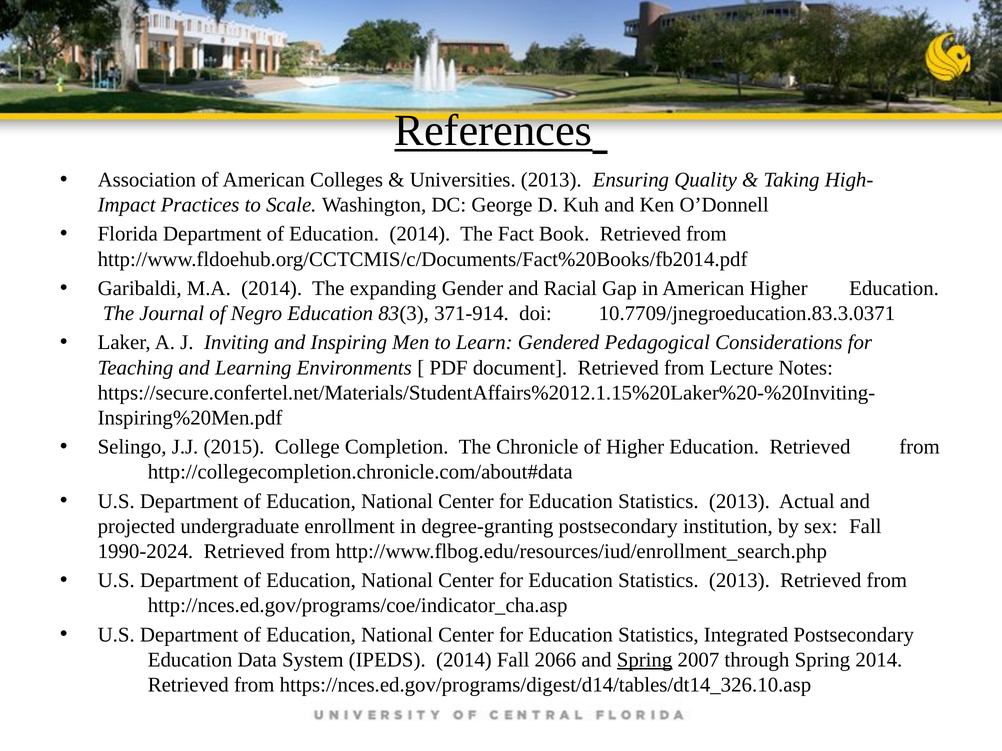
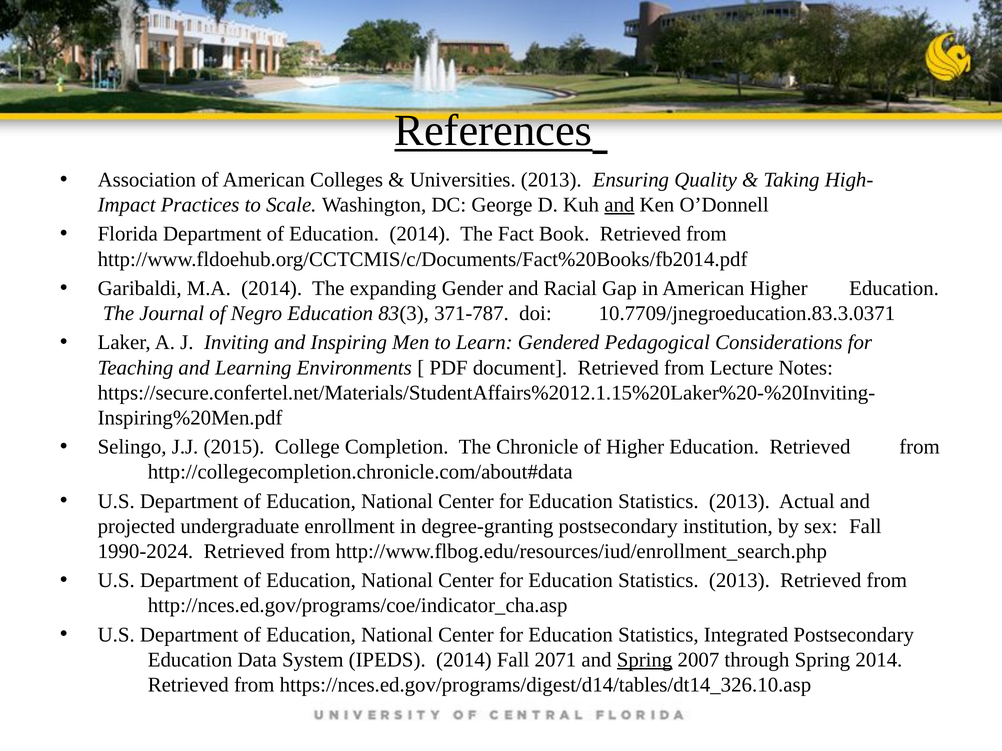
and at (619, 205) underline: none -> present
371-914: 371-914 -> 371-787
2066: 2066 -> 2071
